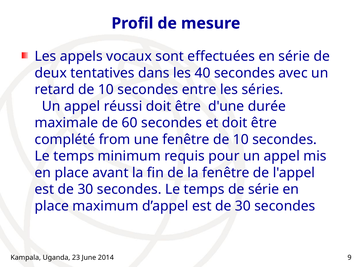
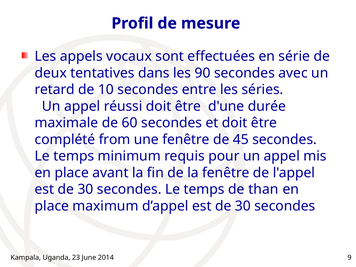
40: 40 -> 90
fenêtre de 10: 10 -> 45
de série: série -> than
